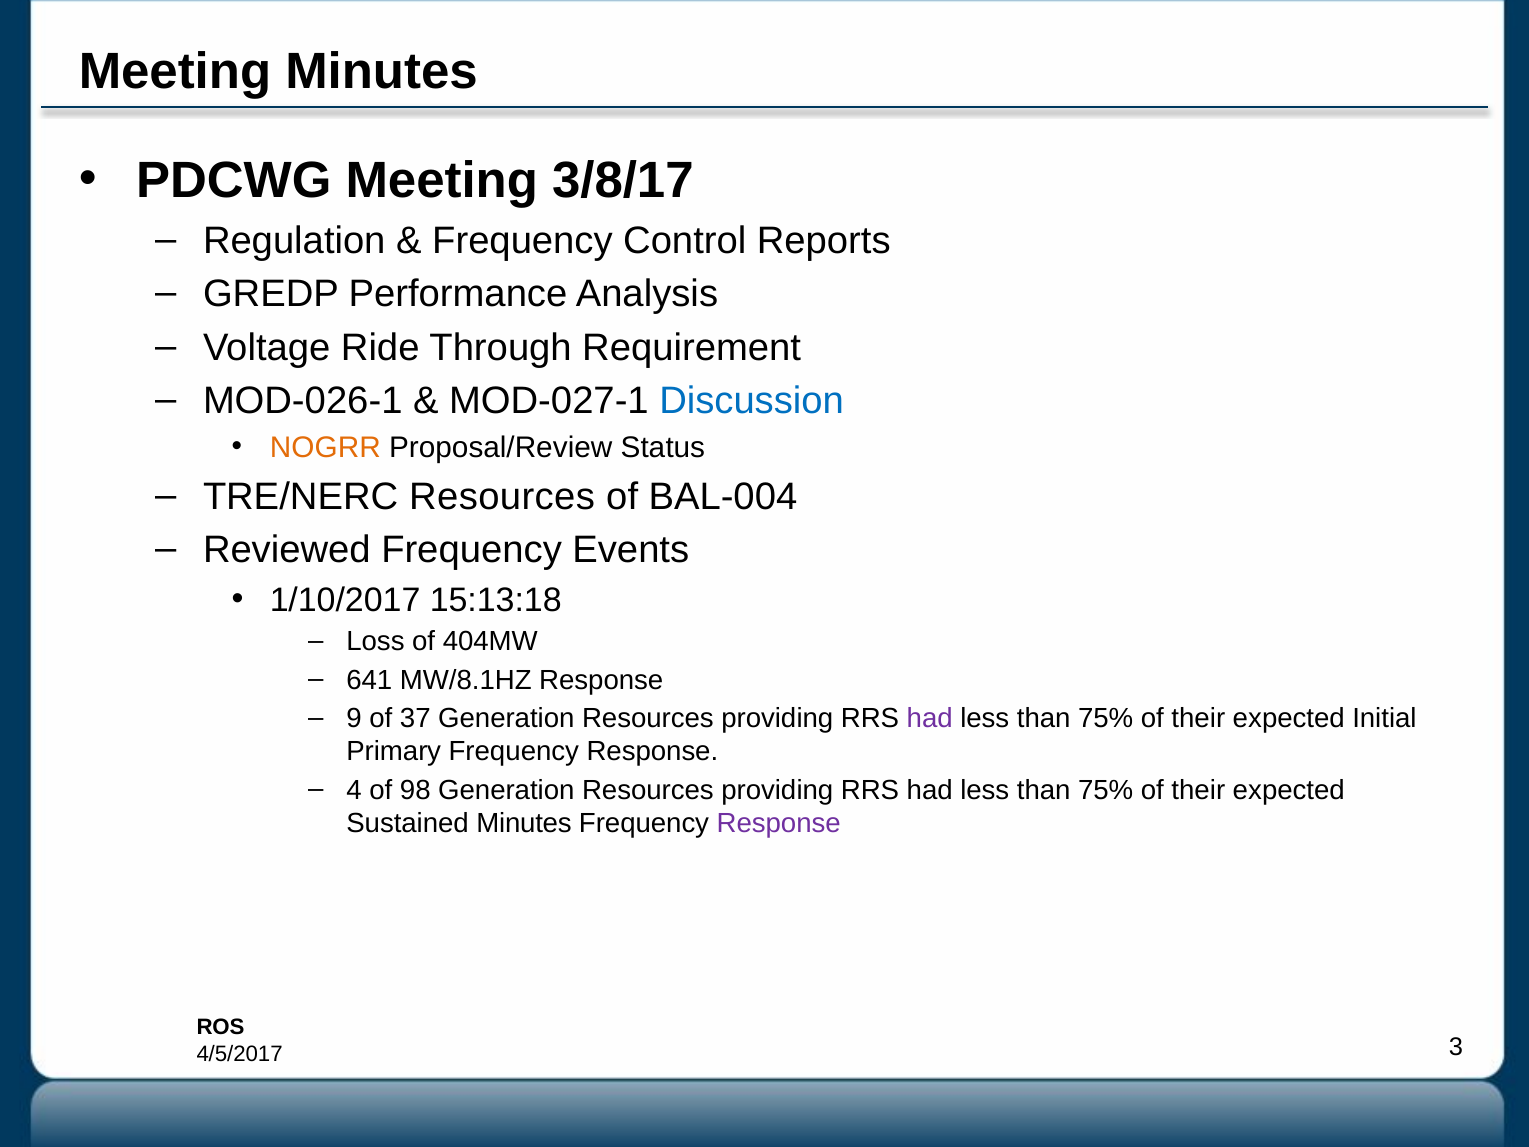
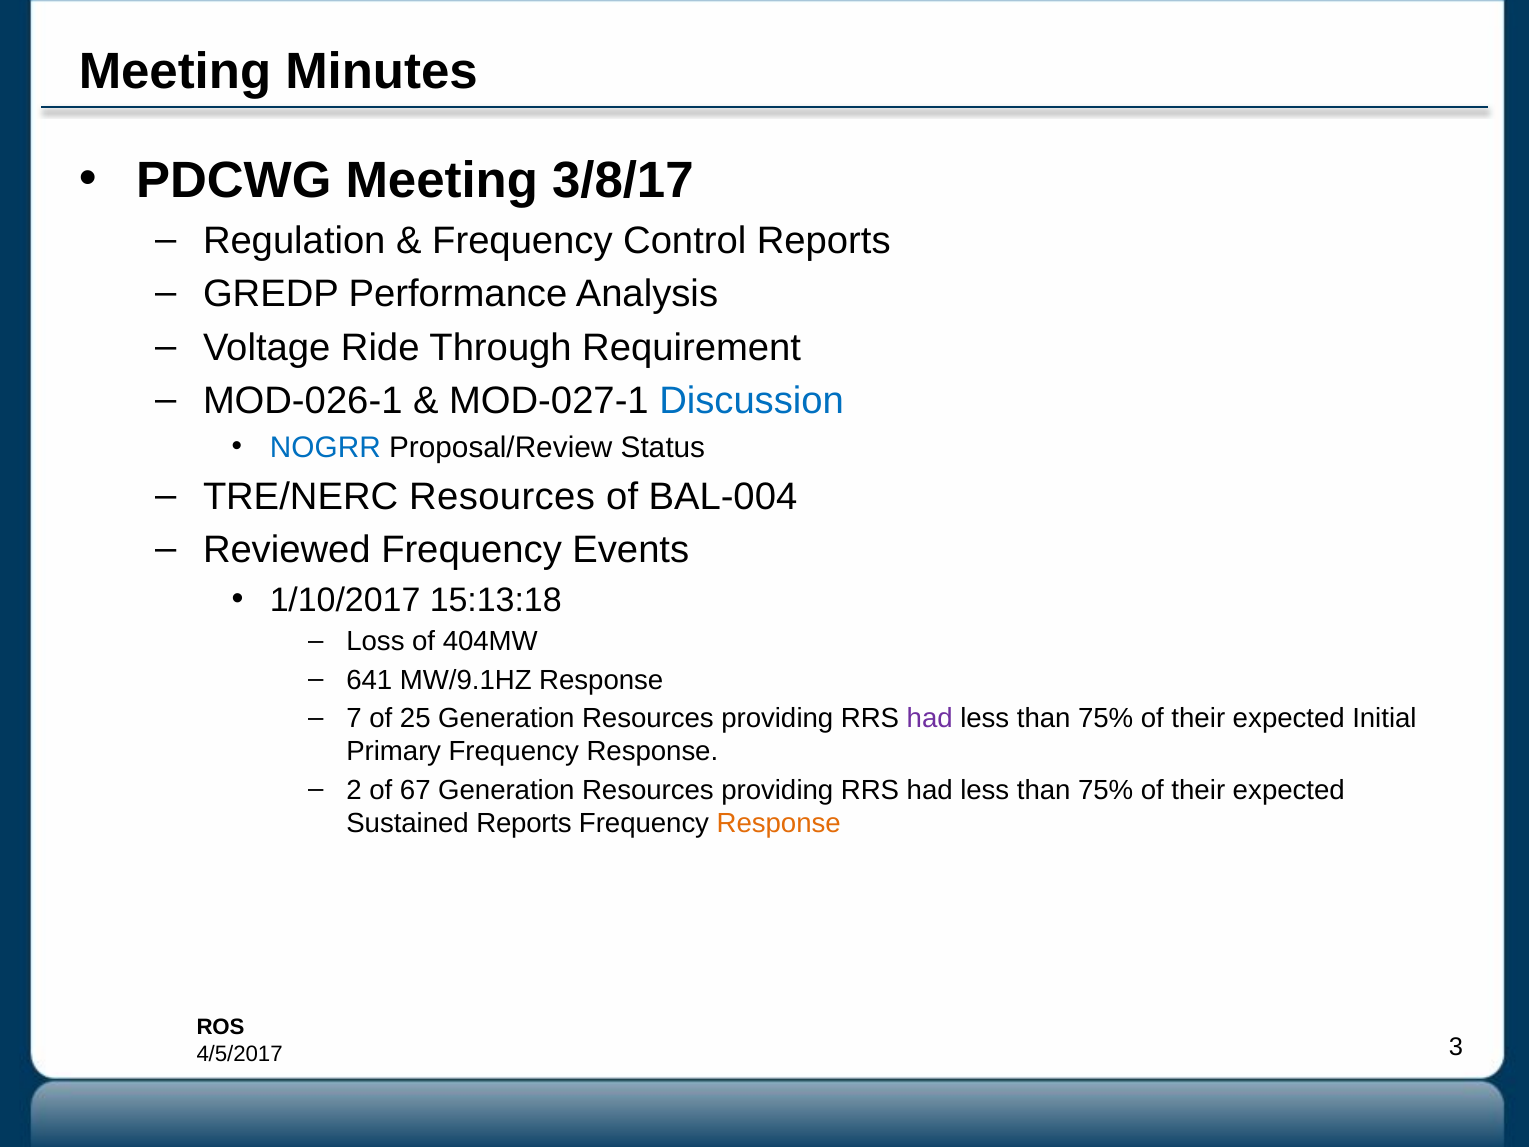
NOGRR colour: orange -> blue
MW/8.1HZ: MW/8.1HZ -> MW/9.1HZ
9: 9 -> 7
37: 37 -> 25
4: 4 -> 2
98: 98 -> 67
Sustained Minutes: Minutes -> Reports
Response at (779, 823) colour: purple -> orange
